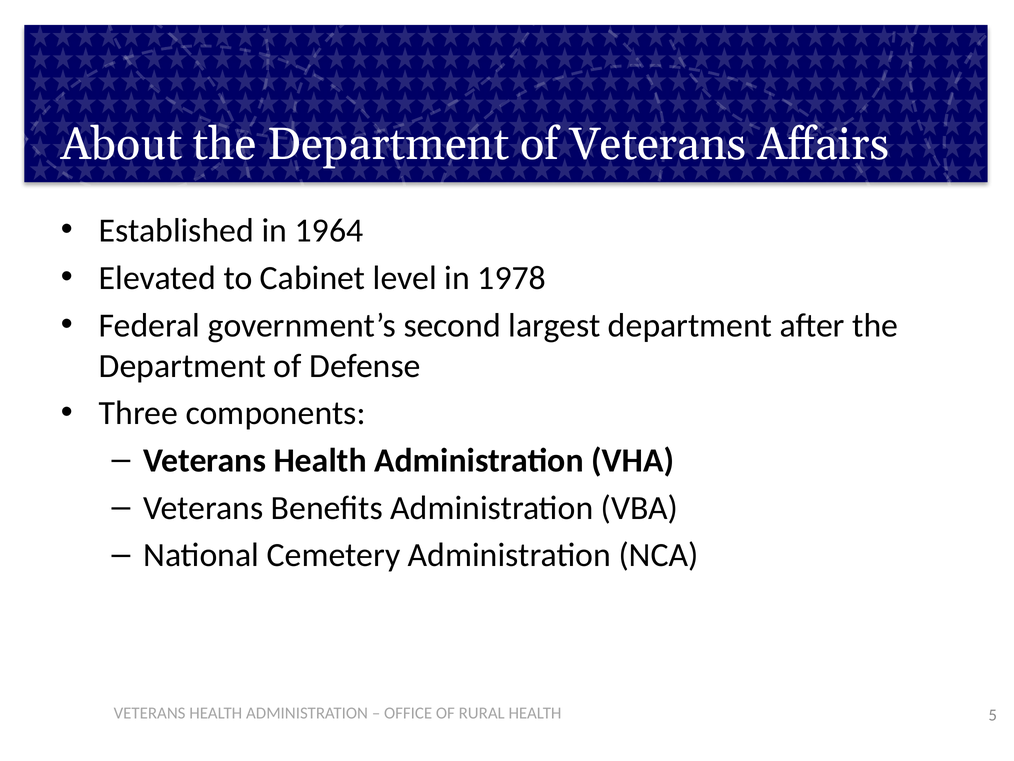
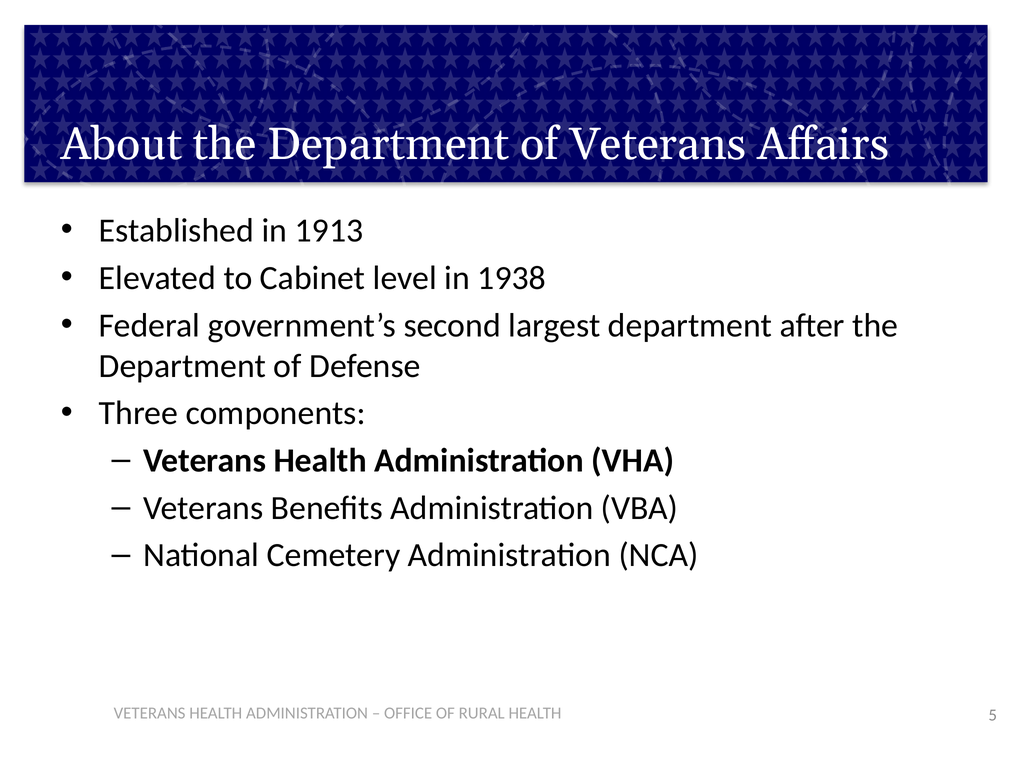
1964: 1964 -> 1913
1978: 1978 -> 1938
